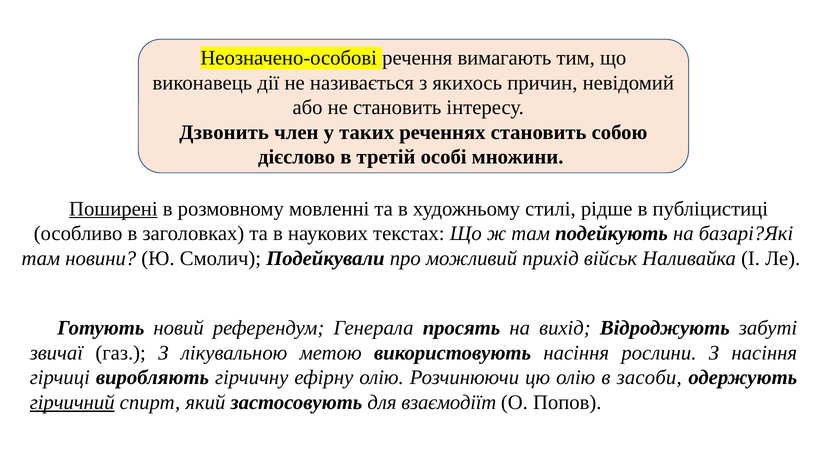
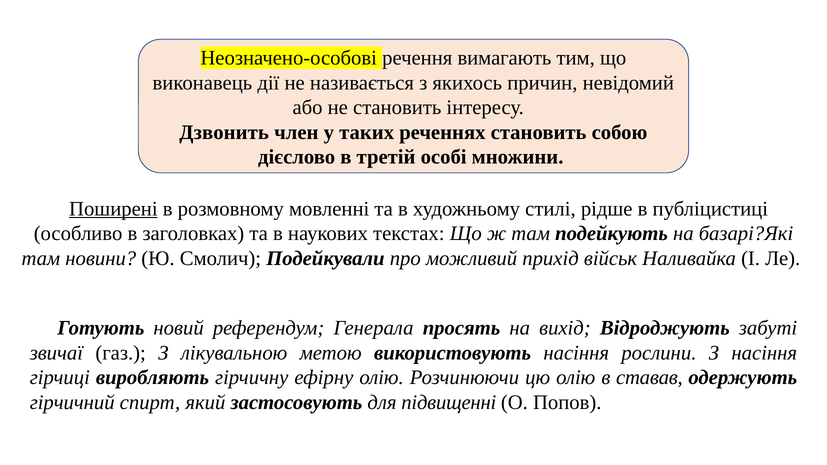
засоби: засоби -> ставав
гірчичний underline: present -> none
взаємодіїт: взаємодіїт -> підвищенні
